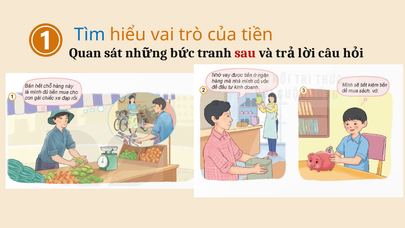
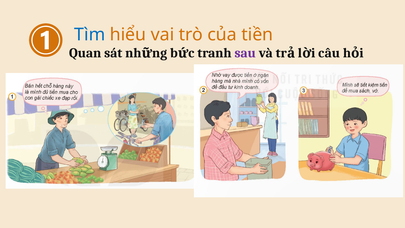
sau colour: red -> purple
